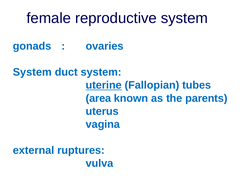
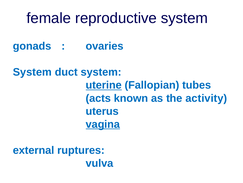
area: area -> acts
parents: parents -> activity
vagina underline: none -> present
